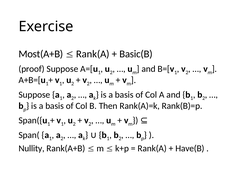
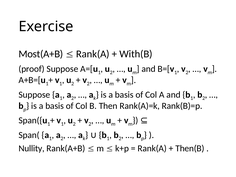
Basic(B: Basic(B -> With(B
Have(B: Have(B -> Then(B
